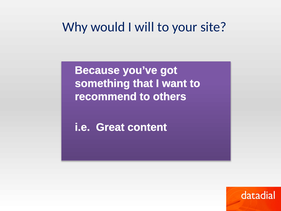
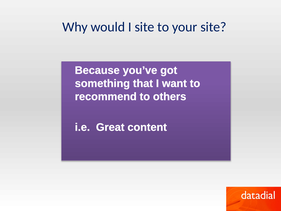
I will: will -> site
